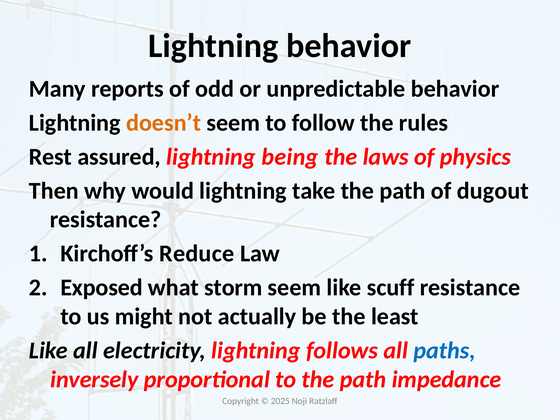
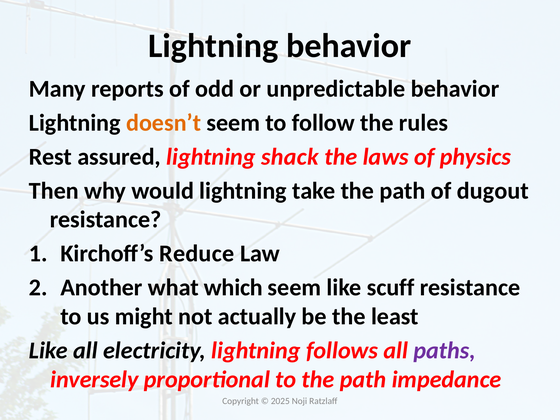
being: being -> shack
Exposed: Exposed -> Another
storm: storm -> which
paths colour: blue -> purple
